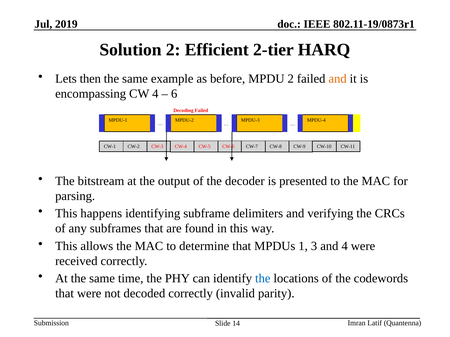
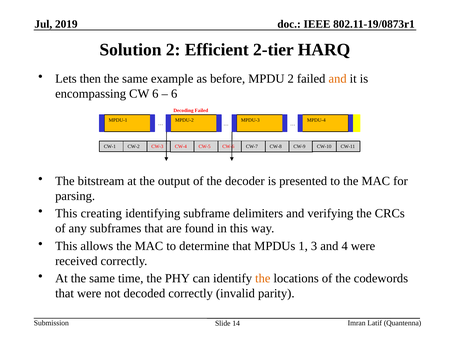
CW 4: 4 -> 6
happens: happens -> creating
the at (263, 279) colour: blue -> orange
